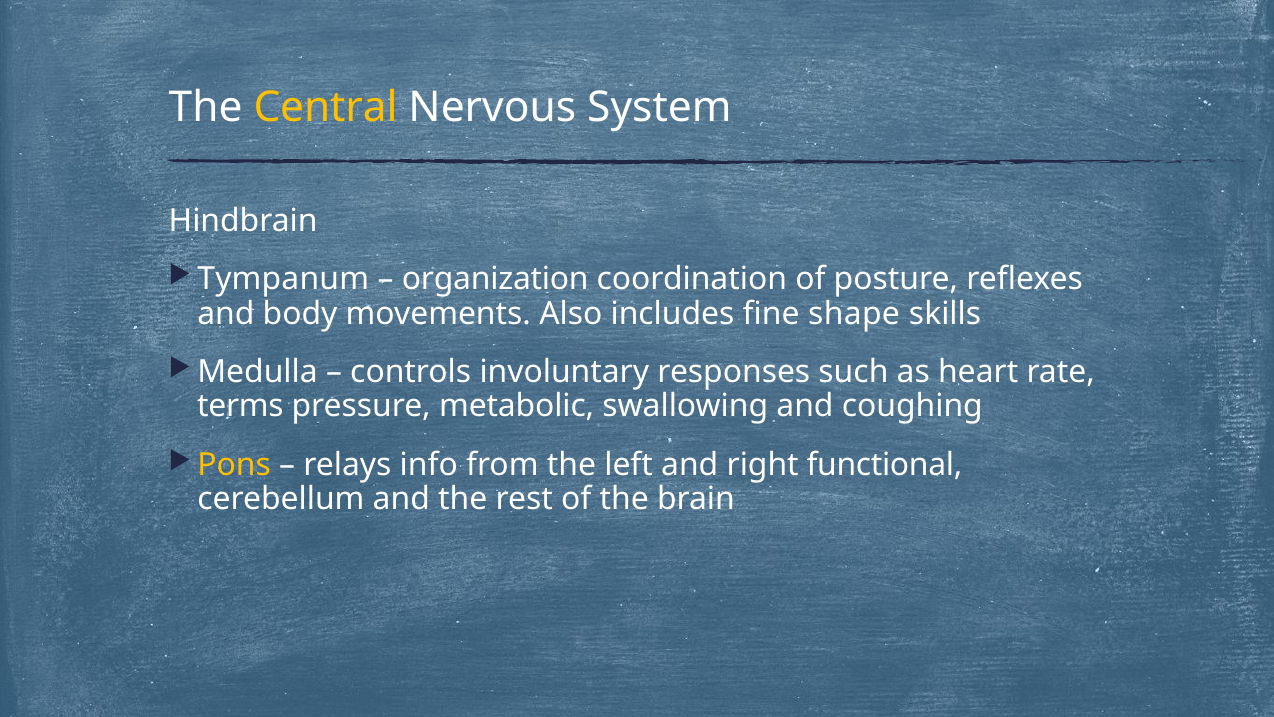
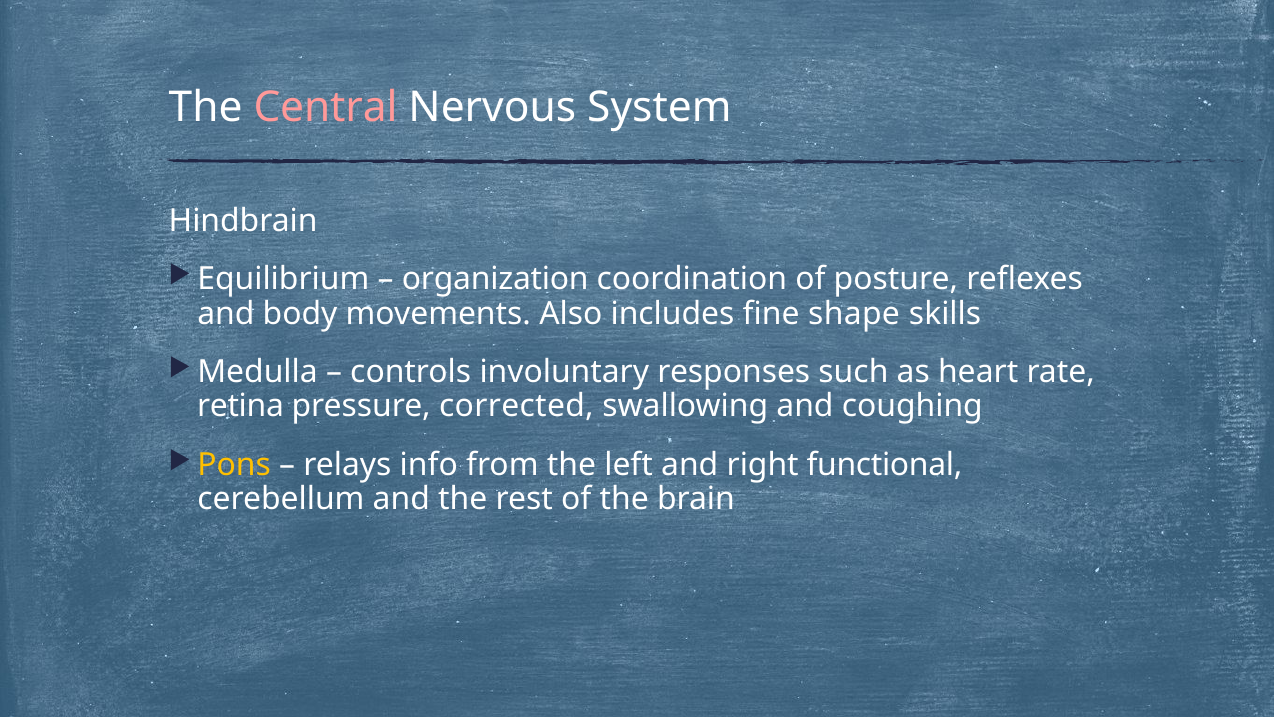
Central colour: yellow -> pink
Tympanum: Tympanum -> Equilibrium
terms: terms -> retina
metabolic: metabolic -> corrected
